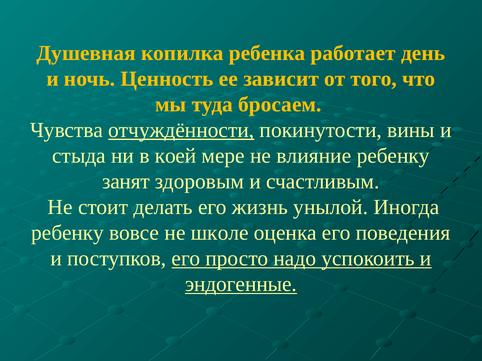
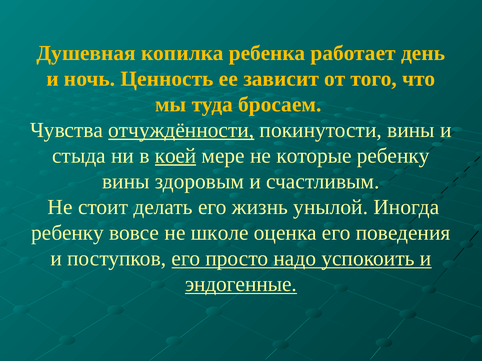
коей underline: none -> present
влияние: влияние -> которые
занят at (126, 182): занят -> вины
